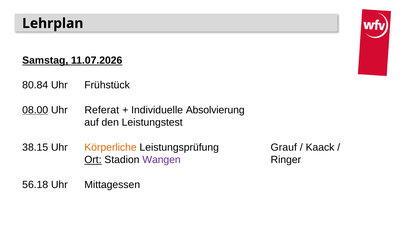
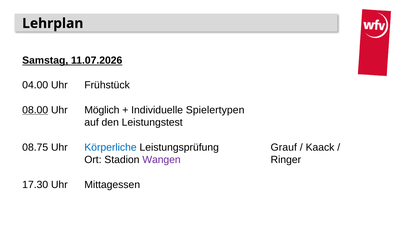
80.84: 80.84 -> 04.00
Referat: Referat -> Möglich
Absolvierung: Absolvierung -> Spielertypen
38.15: 38.15 -> 08.75
Körperliche colour: orange -> blue
Ort underline: present -> none
56.18: 56.18 -> 17.30
